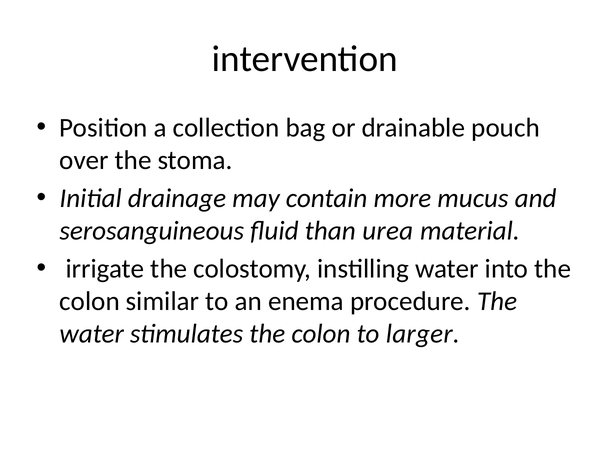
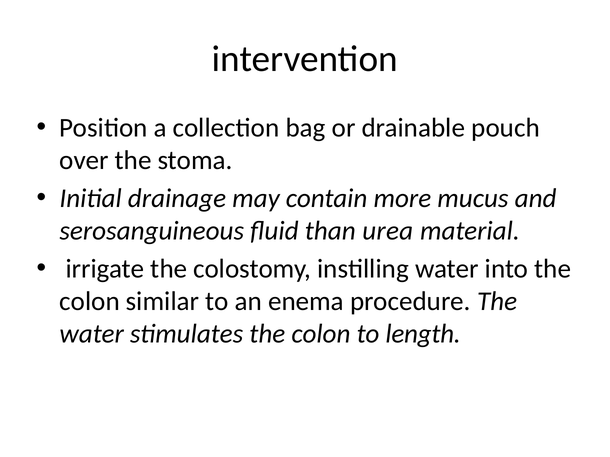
larger: larger -> length
